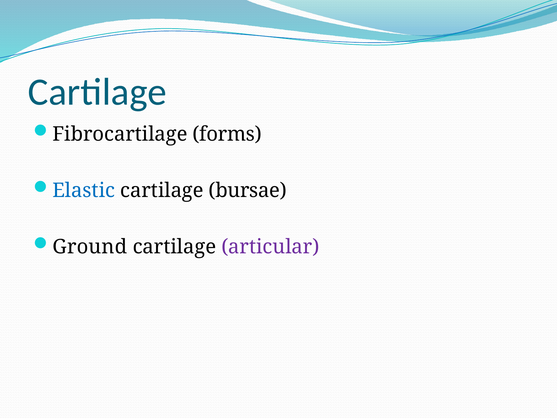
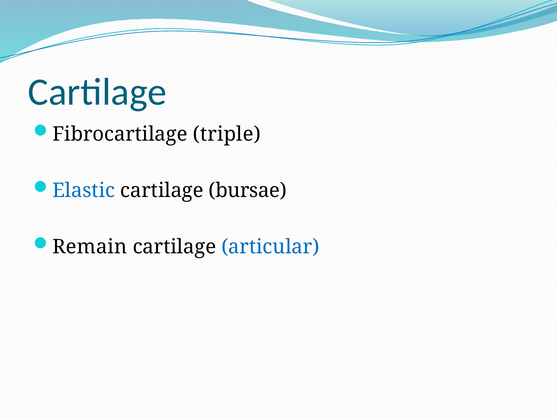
forms: forms -> triple
Ground: Ground -> Remain
articular colour: purple -> blue
